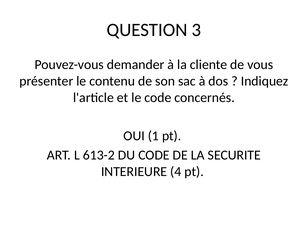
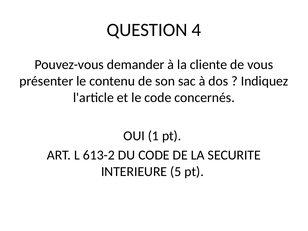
3: 3 -> 4
4: 4 -> 5
